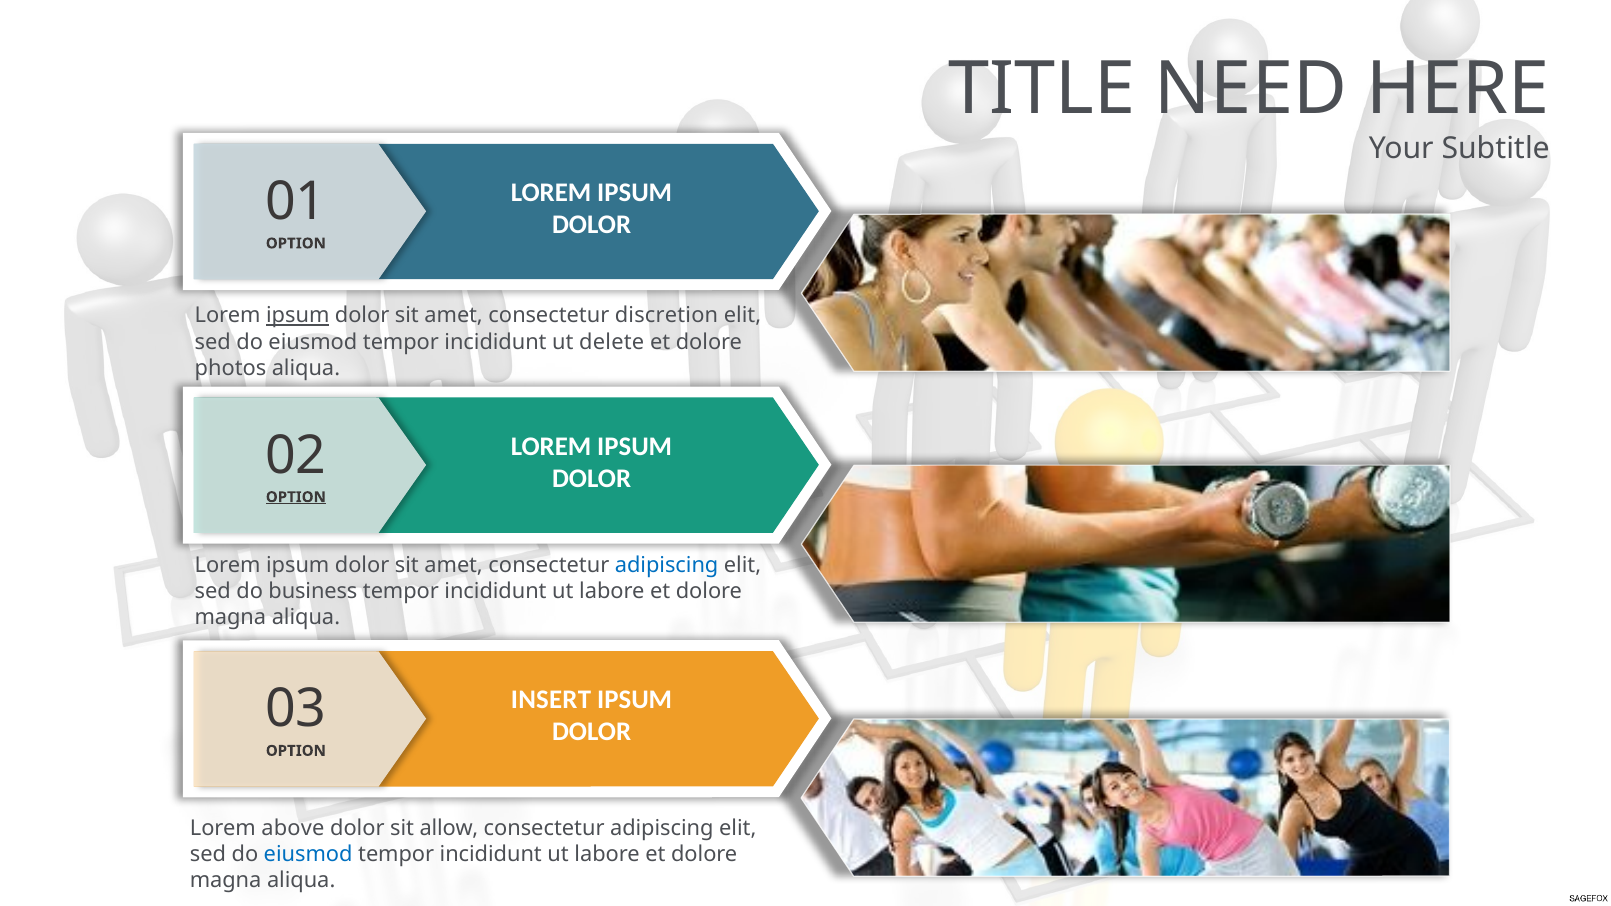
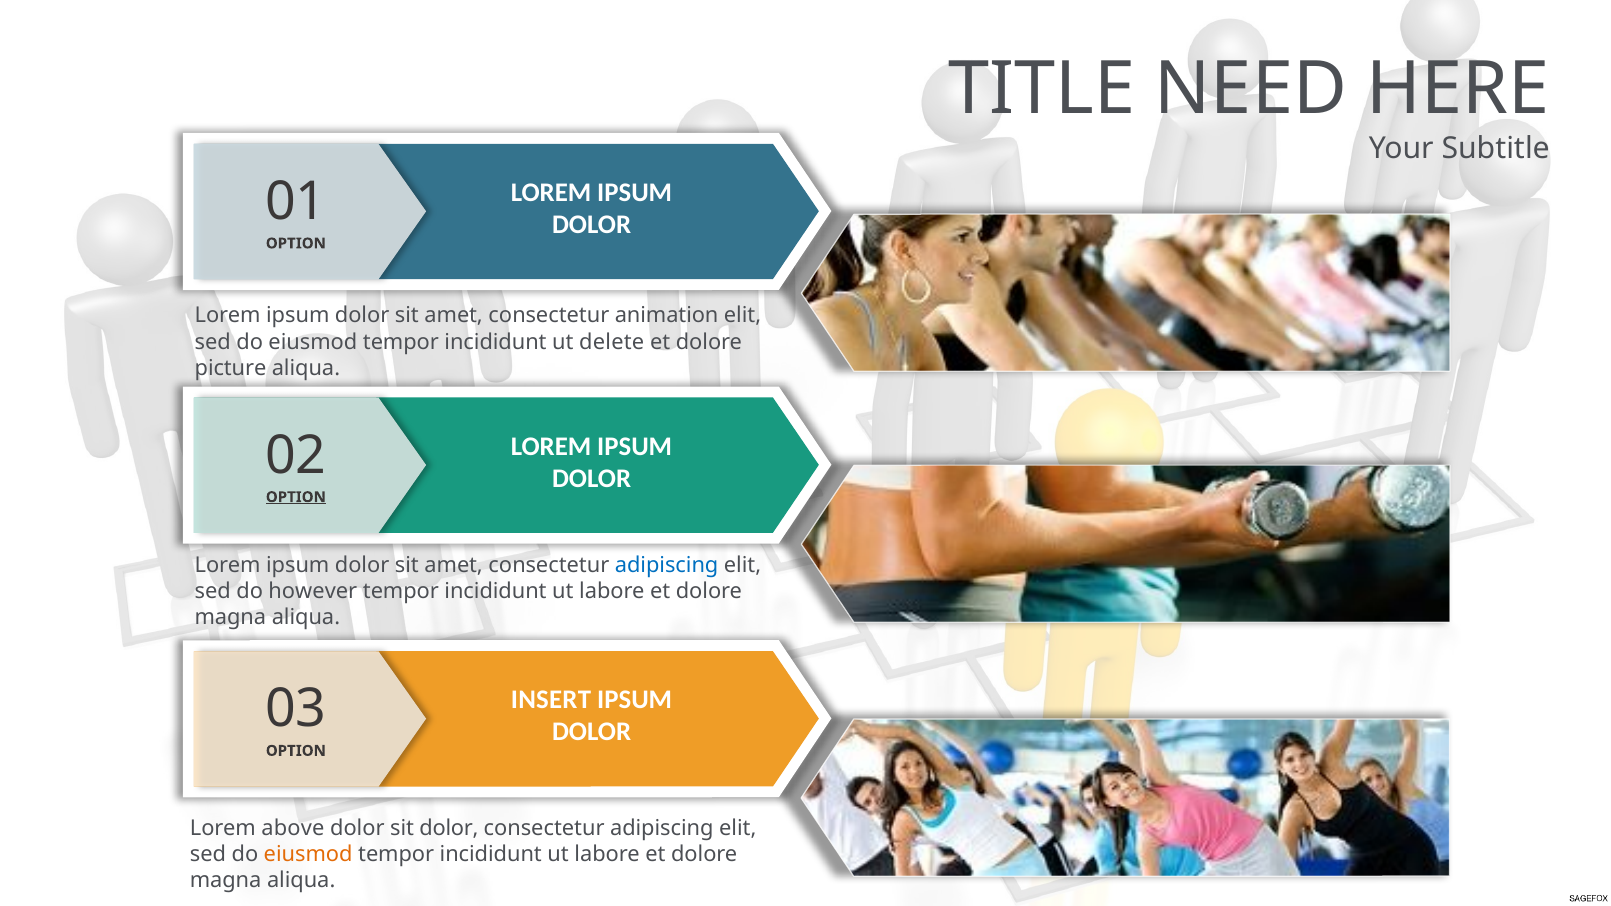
ipsum at (298, 316) underline: present -> none
discretion: discretion -> animation
photos: photos -> picture
business: business -> however
sit allow: allow -> dolor
eiusmod at (308, 855) colour: blue -> orange
